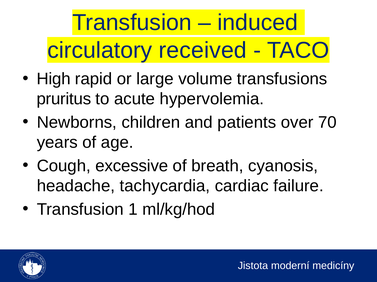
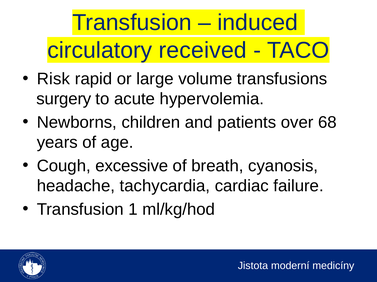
High: High -> Risk
pruritus: pruritus -> surgery
70: 70 -> 68
